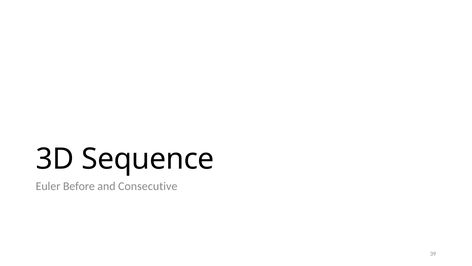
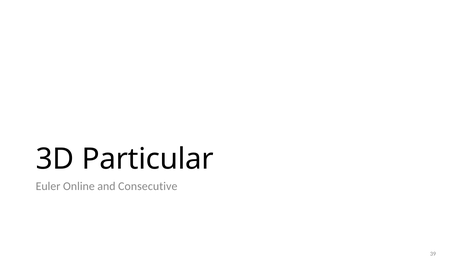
Sequence: Sequence -> Particular
Before: Before -> Online
